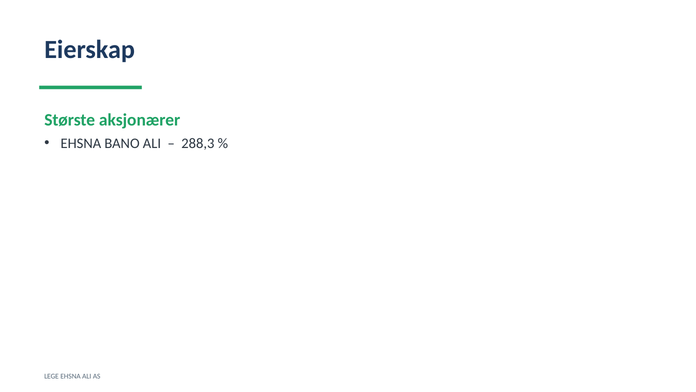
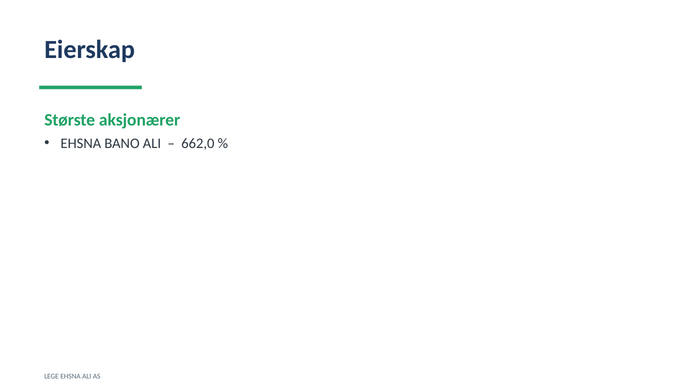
288,3: 288,3 -> 662,0
